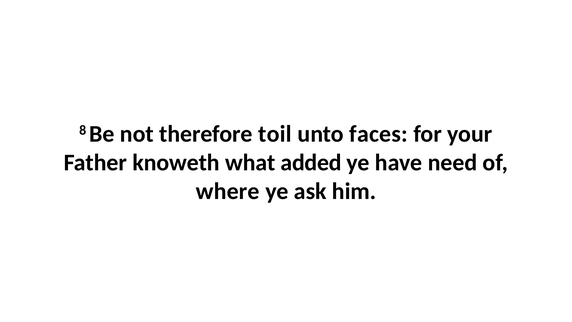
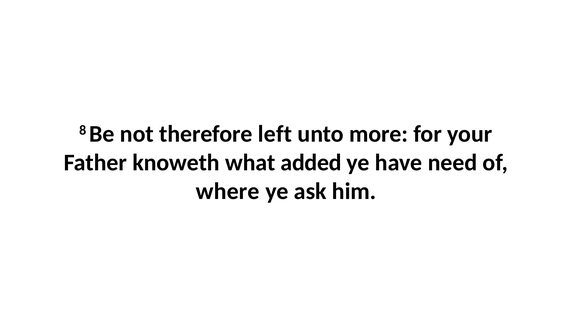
toil: toil -> left
faces: faces -> more
